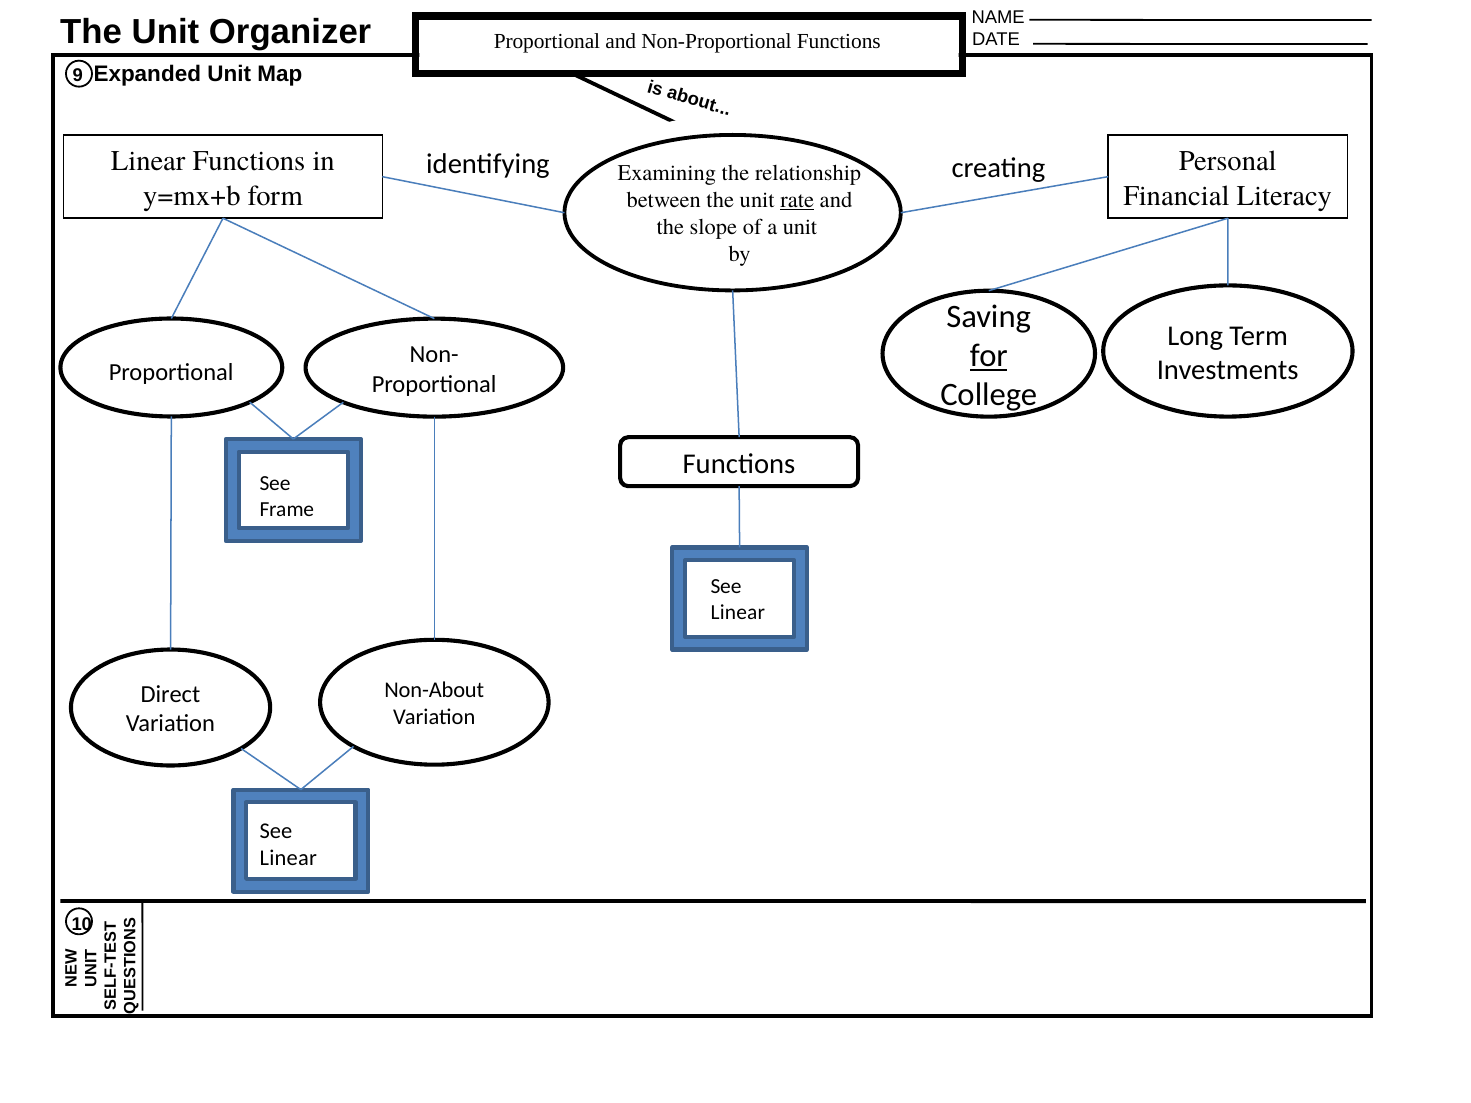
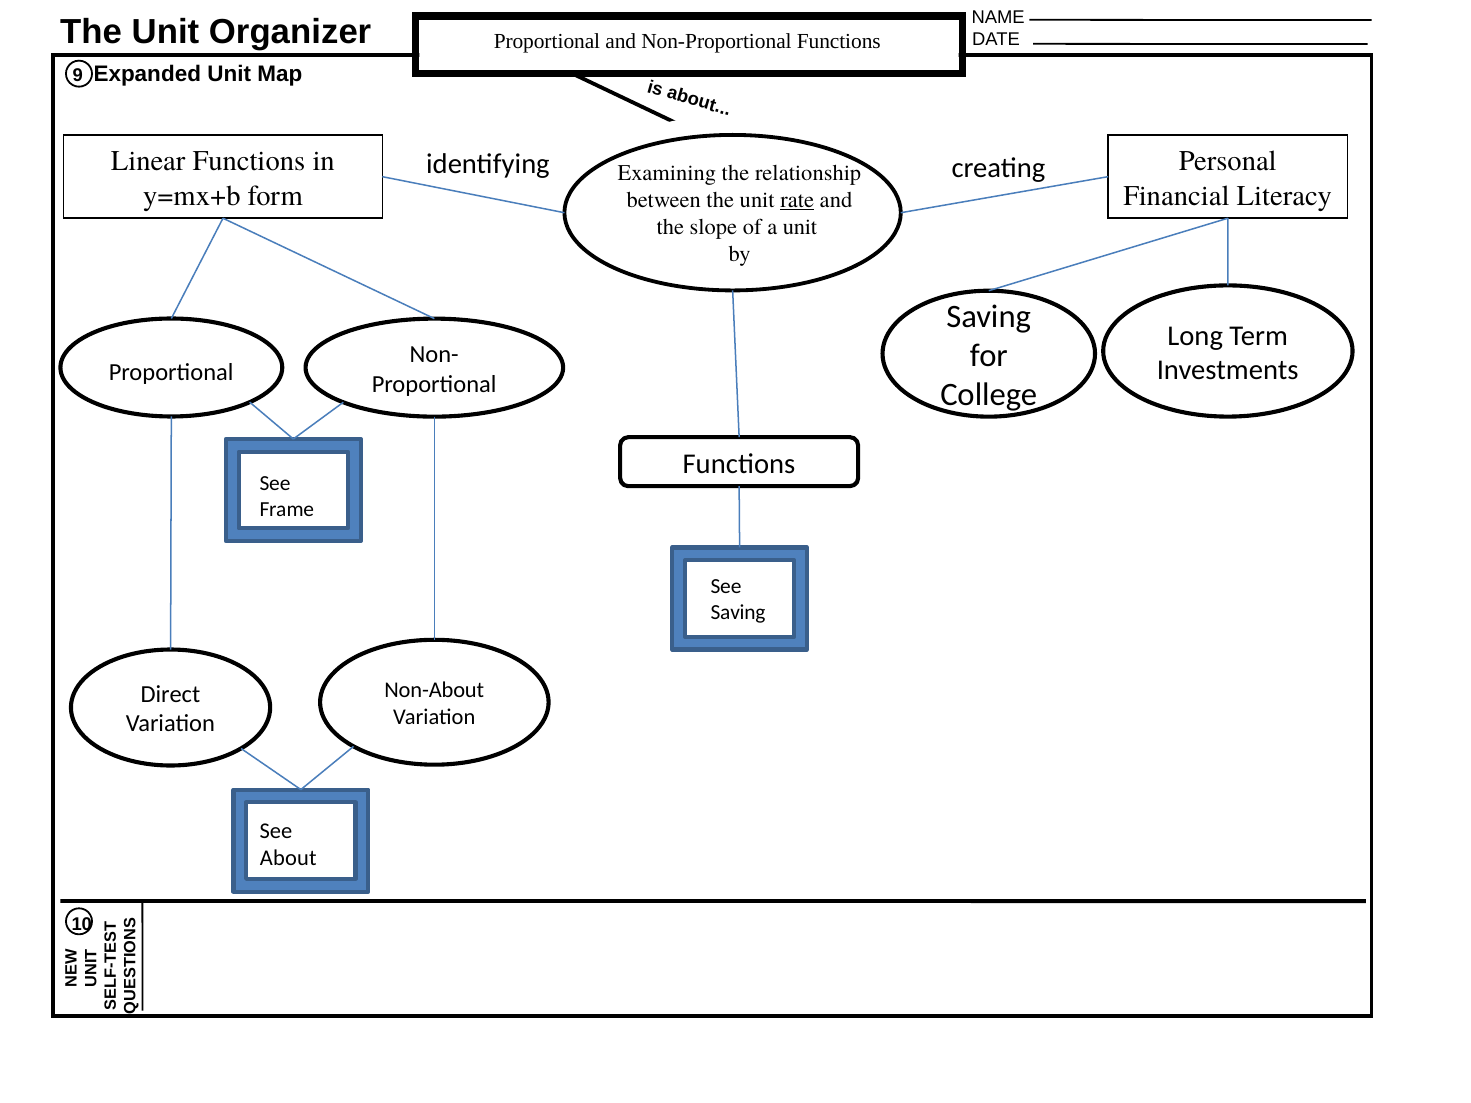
for underline: present -> none
Linear at (738, 612): Linear -> Saving
Linear at (288, 858): Linear -> About
